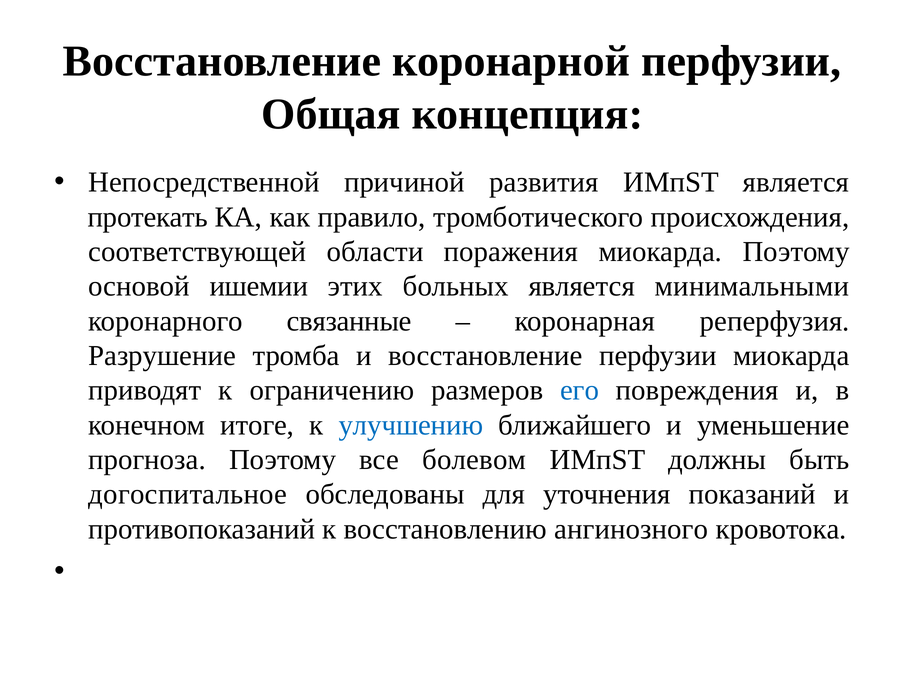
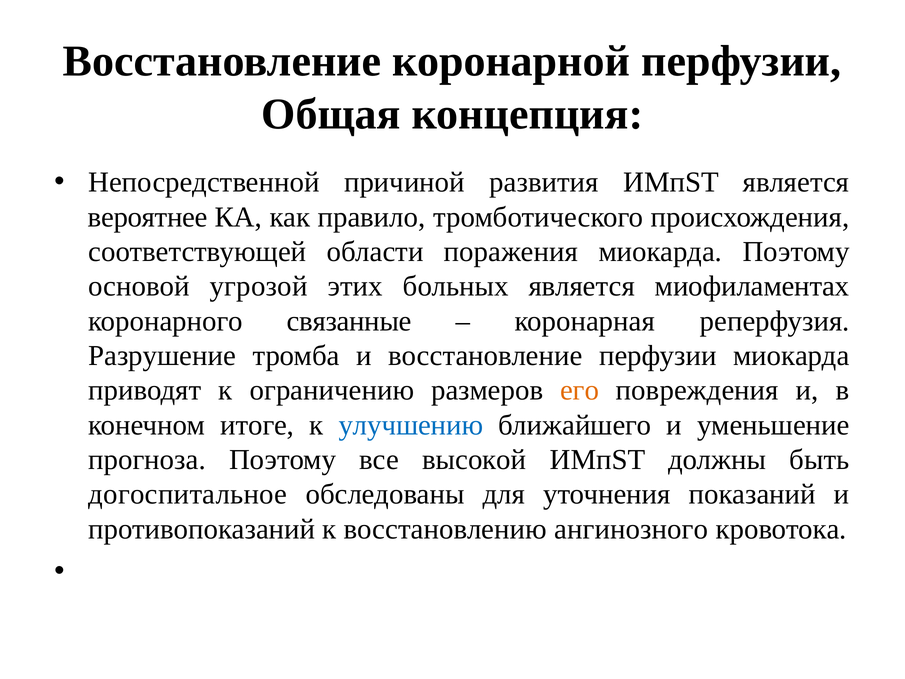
протекать: протекать -> вероятнее
ишемии: ишемии -> угрозой
минимальными: минимальными -> миофиламентах
его colour: blue -> orange
болевом: болевом -> высокой
